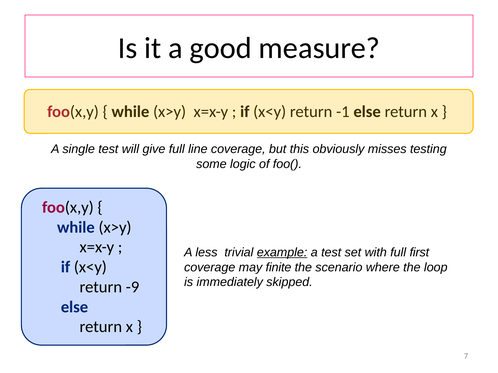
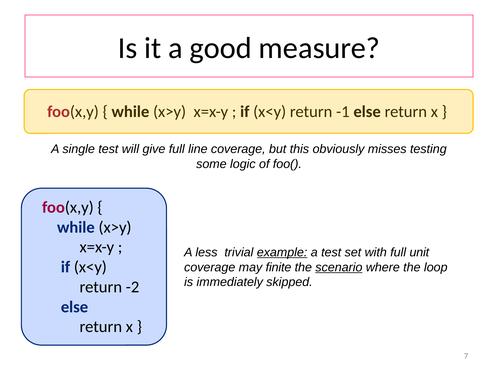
first: first -> unit
scenario underline: none -> present
-9: -9 -> -2
